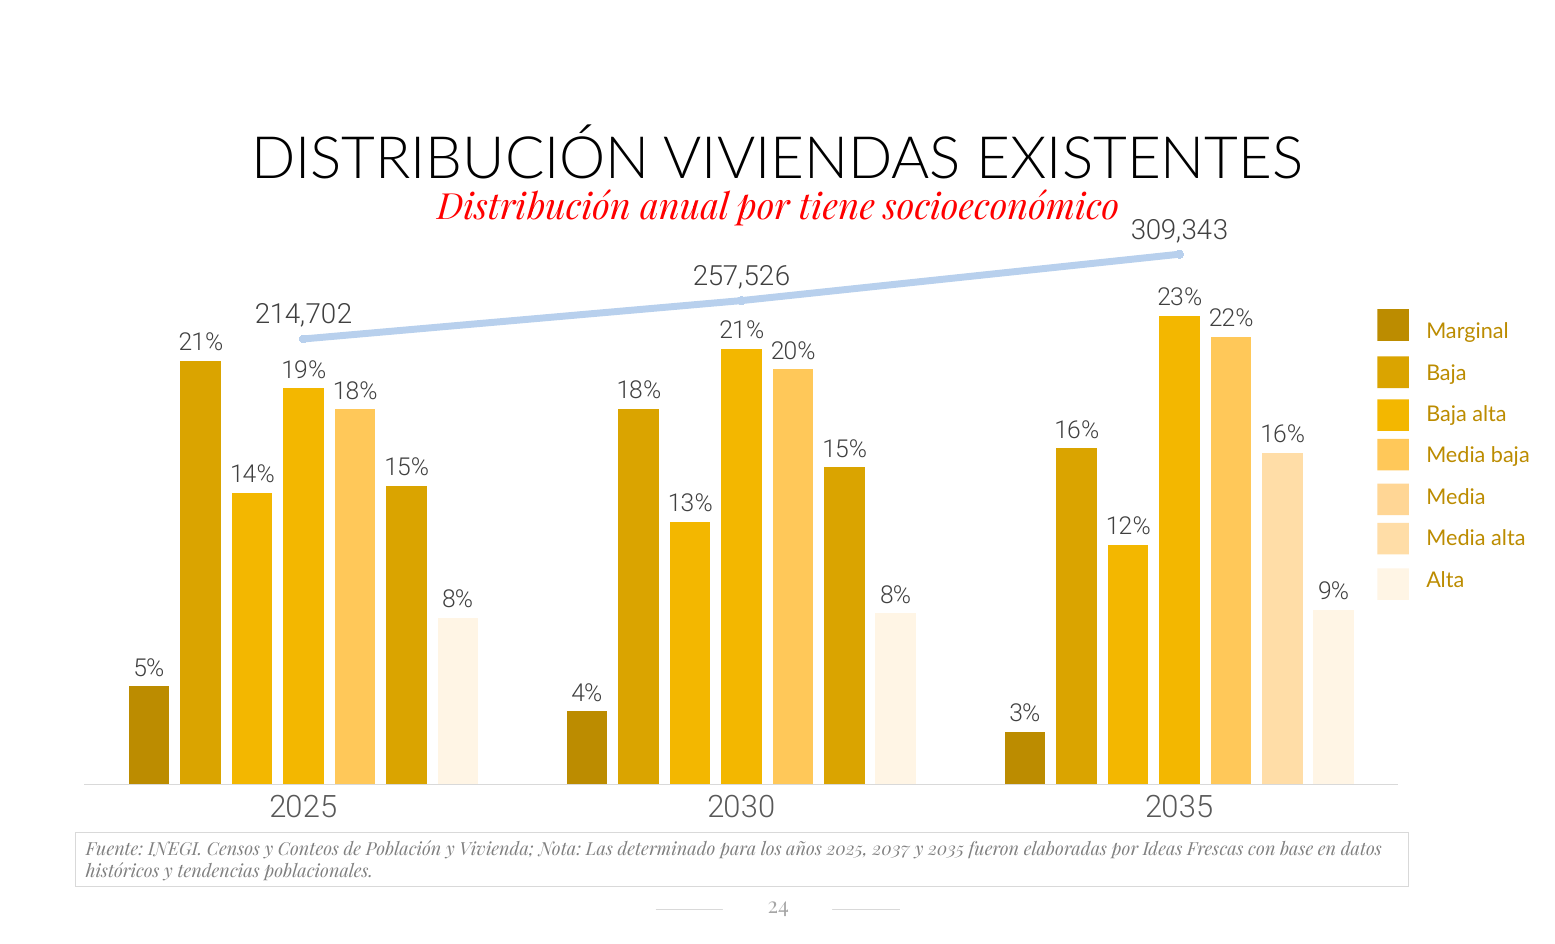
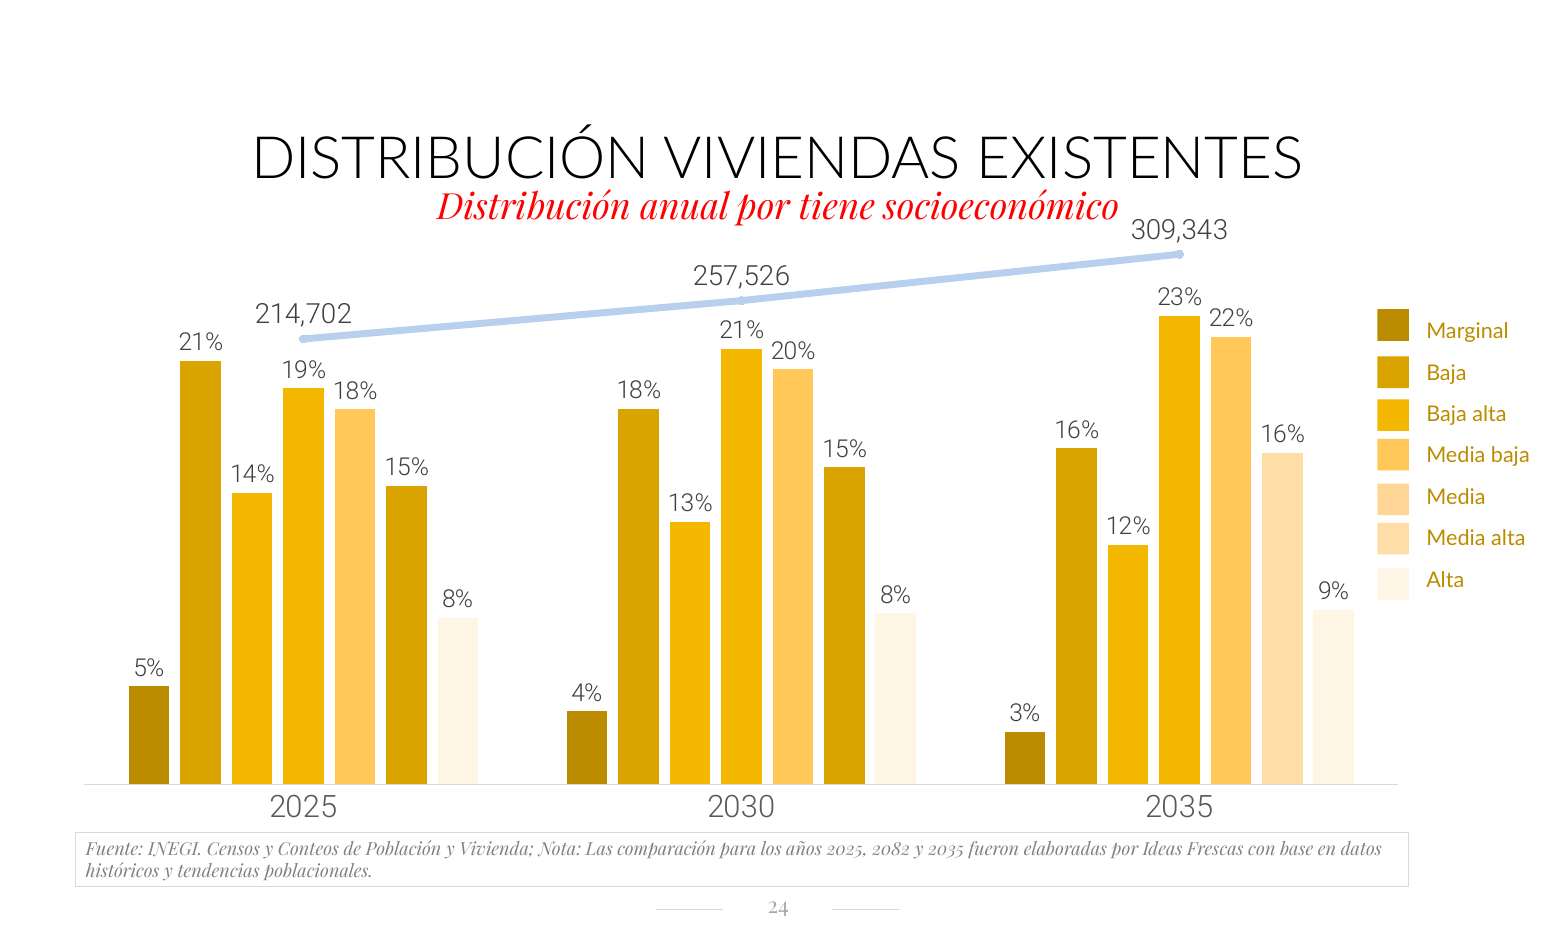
determinado: determinado -> comparación
2037: 2037 -> 2082
